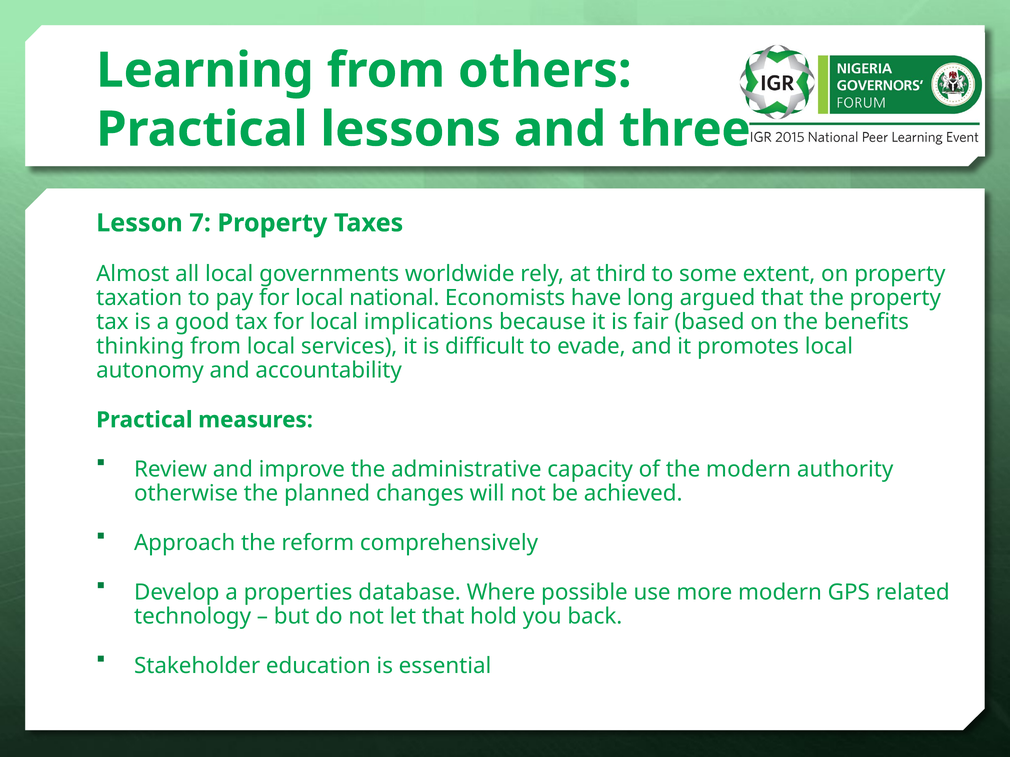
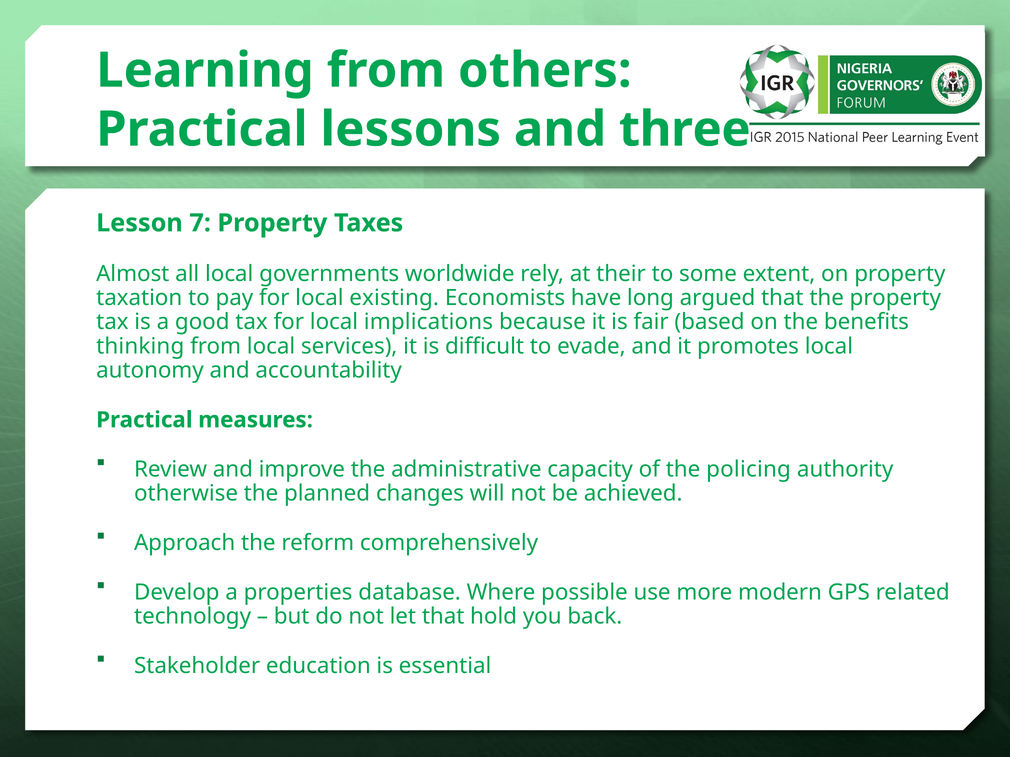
third: third -> their
national: national -> existing
the modern: modern -> policing
